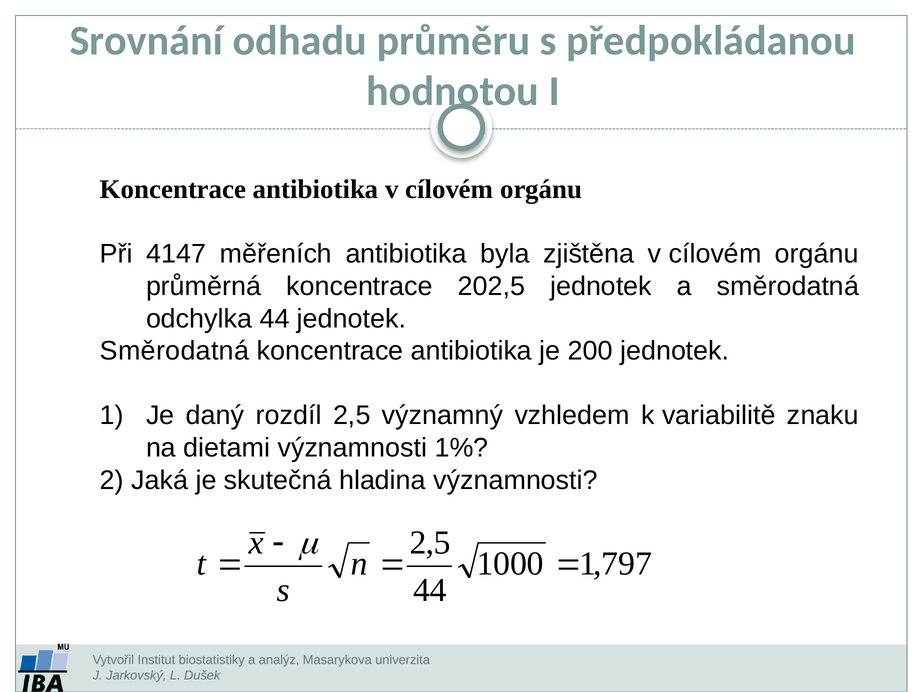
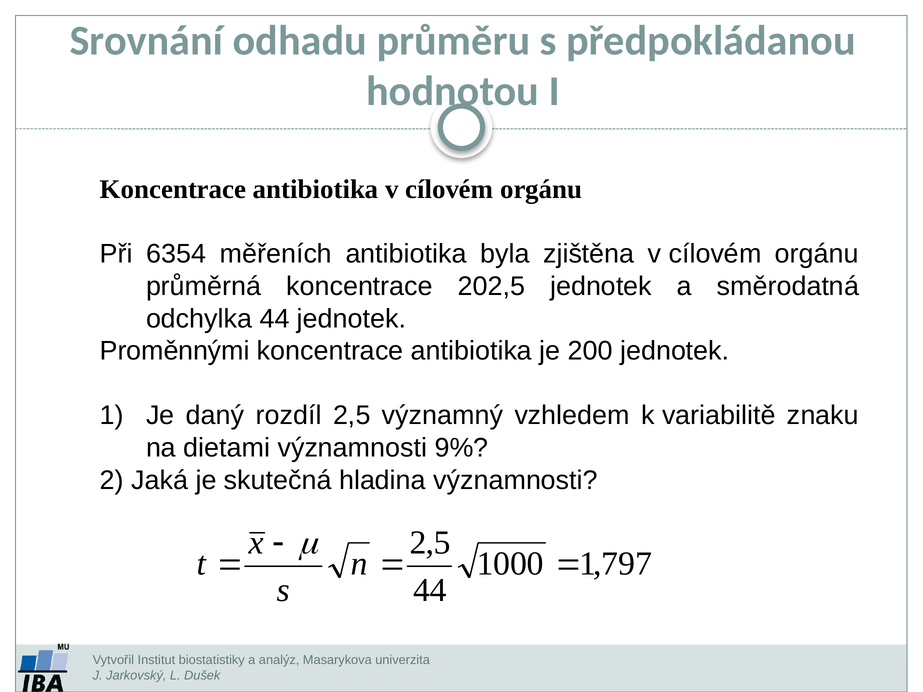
4147: 4147 -> 6354
Směrodatná at (175, 351): Směrodatná -> Proměnnými
1%: 1% -> 9%
